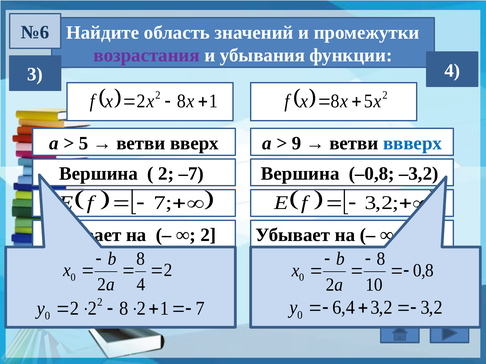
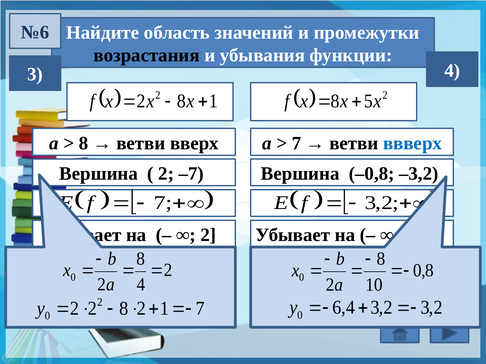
возрастания colour: purple -> black
5 at (83, 143): 5 -> 8
9 at (296, 143): 9 -> 7
